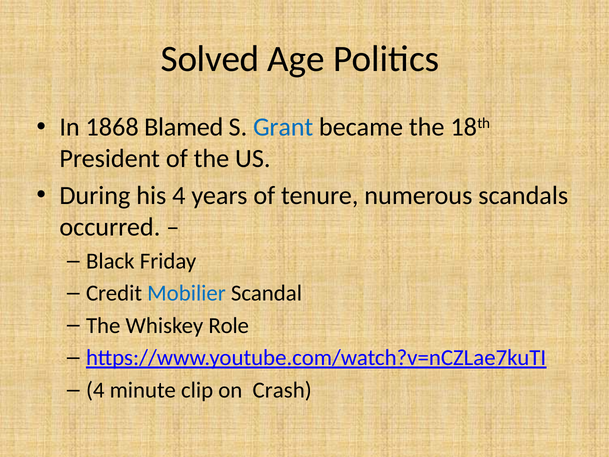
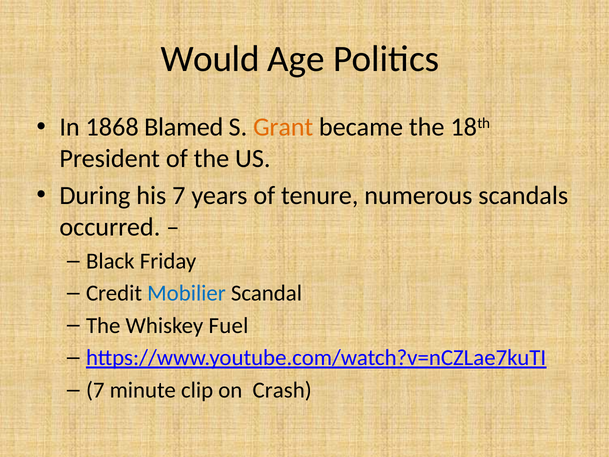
Solved: Solved -> Would
Grant colour: blue -> orange
his 4: 4 -> 7
Role: Role -> Fuel
4 at (95, 390): 4 -> 7
